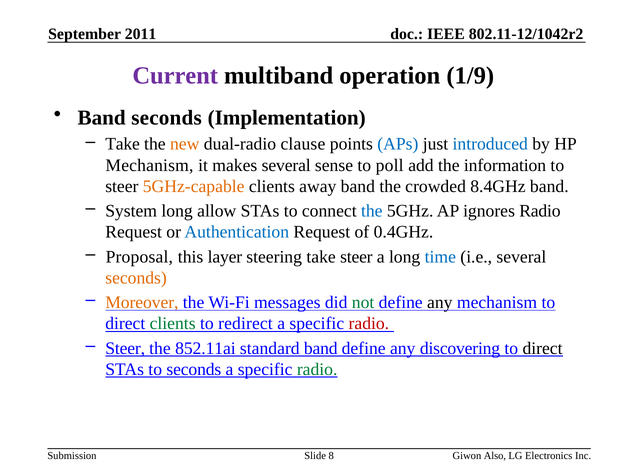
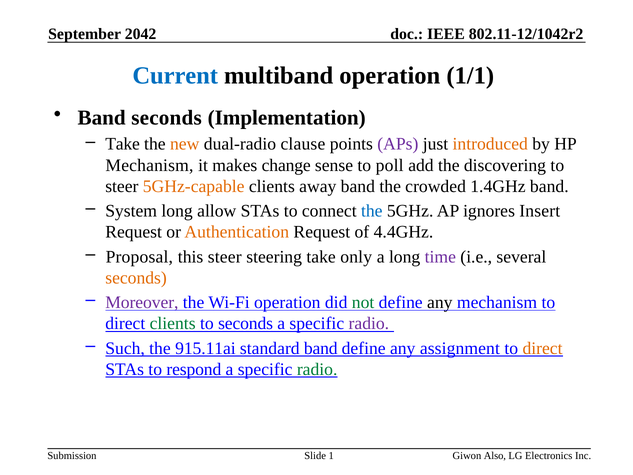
2011: 2011 -> 2042
Current colour: purple -> blue
1/9: 1/9 -> 1/1
APs colour: blue -> purple
introduced colour: blue -> orange
makes several: several -> change
information: information -> discovering
8.4GHz: 8.4GHz -> 1.4GHz
ignores Radio: Radio -> Insert
Authentication colour: blue -> orange
0.4GHz: 0.4GHz -> 4.4GHz
this layer: layer -> steer
take steer: steer -> only
time colour: blue -> purple
Moreover colour: orange -> purple
Wi-Fi messages: messages -> operation
to redirect: redirect -> seconds
radio at (369, 323) colour: red -> purple
Steer at (125, 348): Steer -> Such
852.11ai: 852.11ai -> 915.11ai
discovering: discovering -> assignment
direct at (543, 348) colour: black -> orange
to seconds: seconds -> respond
8: 8 -> 1
